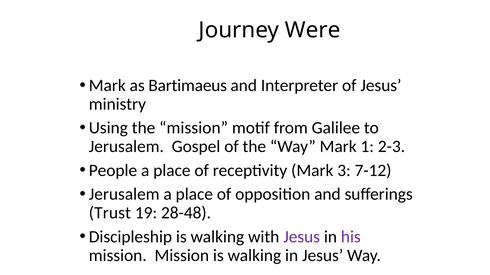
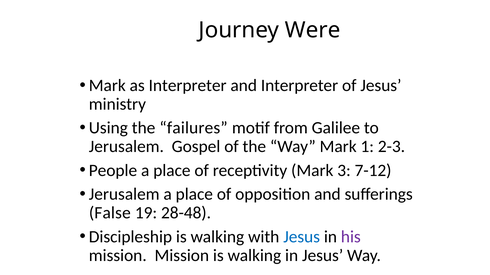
as Bartimaeus: Bartimaeus -> Interpreter
the mission: mission -> failures
Trust: Trust -> False
Jesus at (302, 237) colour: purple -> blue
